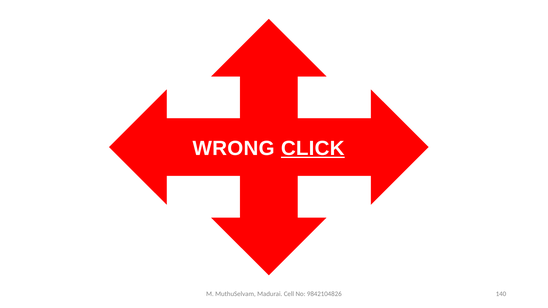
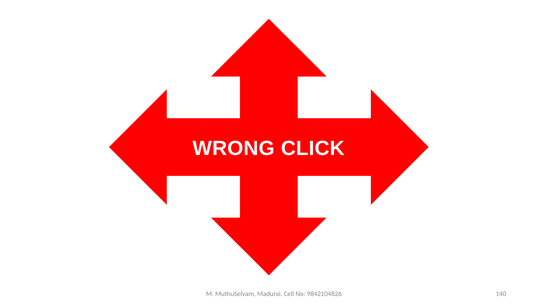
CLICK underline: present -> none
